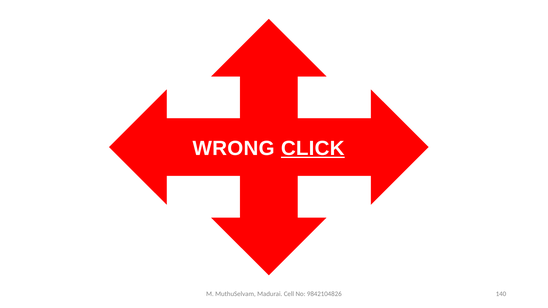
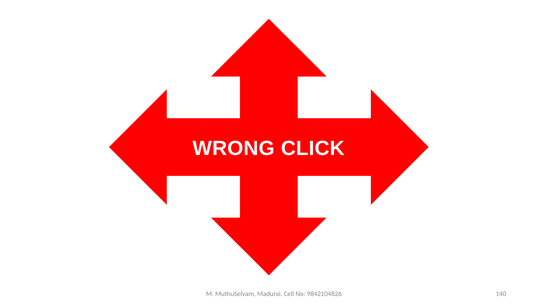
CLICK underline: present -> none
